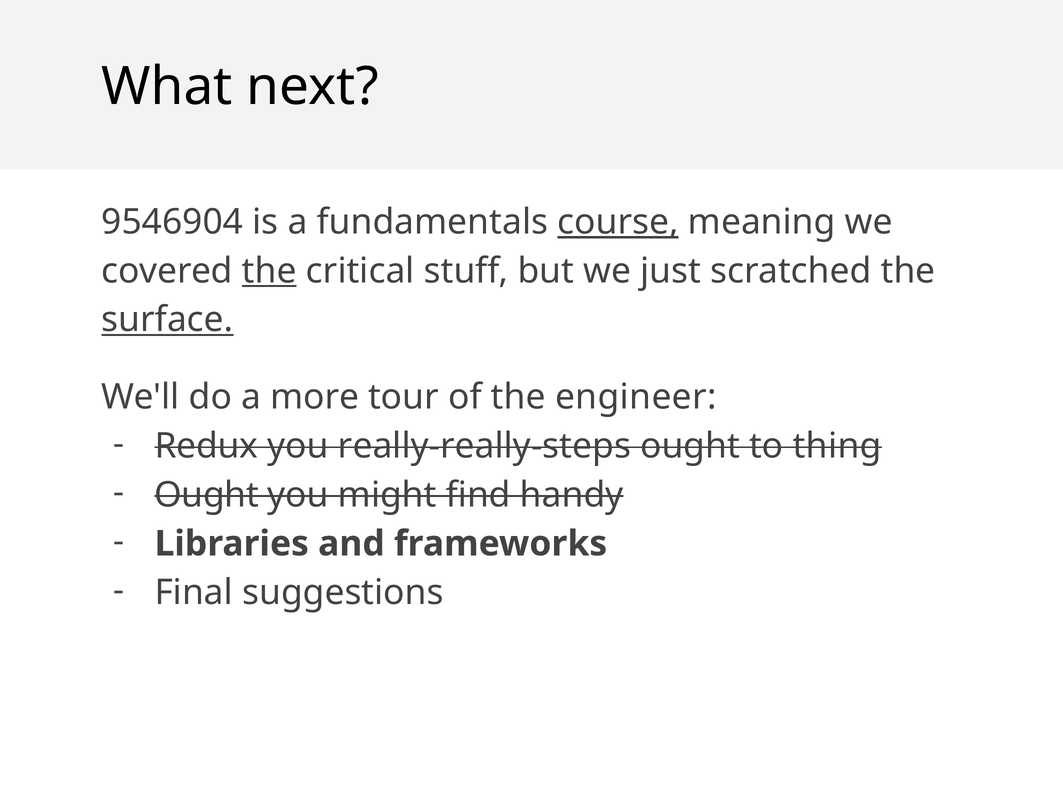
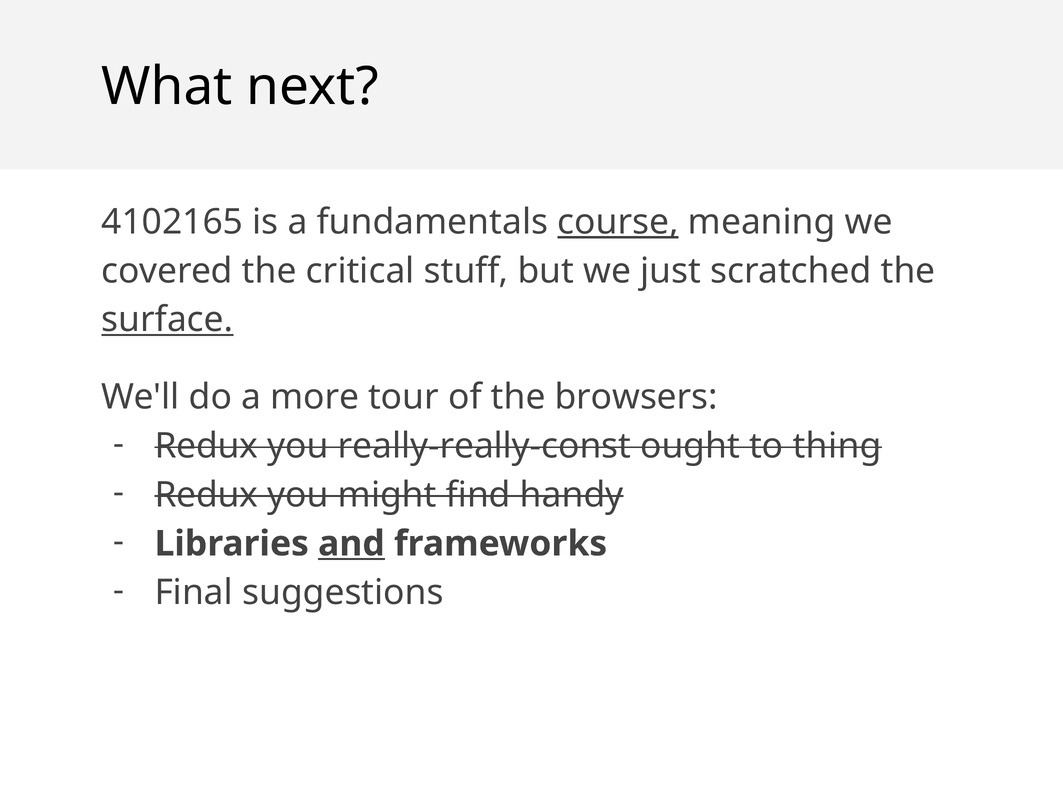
9546904: 9546904 -> 4102165
the at (269, 271) underline: present -> none
engineer: engineer -> browsers
really-really-steps: really-really-steps -> really-really-const
Ought at (206, 495): Ought -> Redux
and underline: none -> present
